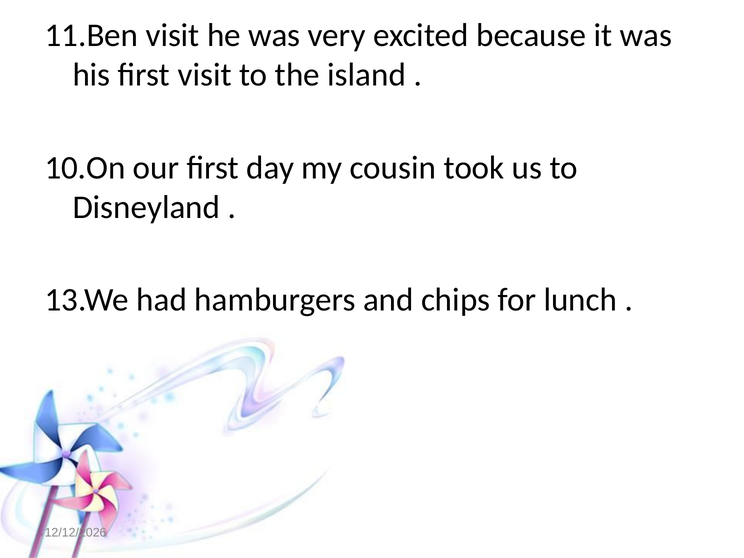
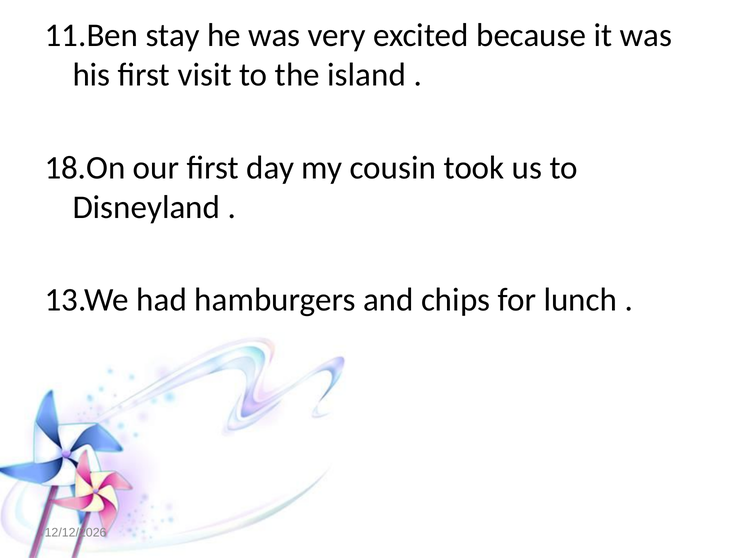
11.Ben visit: visit -> stay
10.On: 10.On -> 18.On
